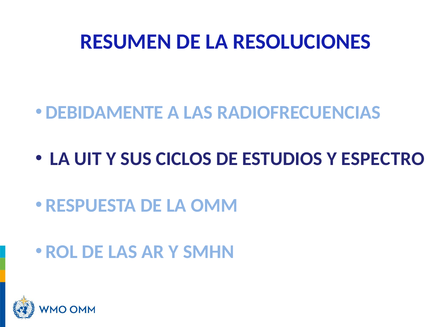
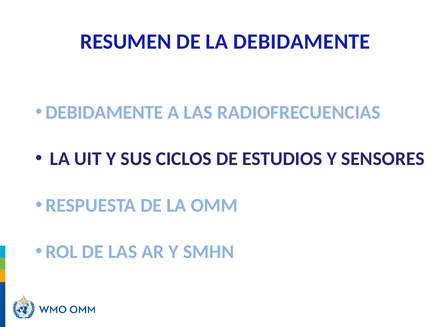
LA RESOLUCIONES: RESOLUCIONES -> DEBIDAMENTE
ESPECTRO: ESPECTRO -> SENSORES
